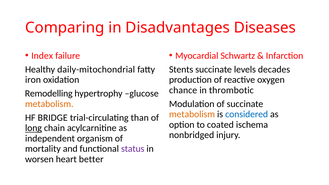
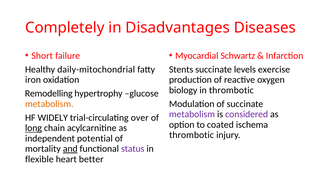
Comparing: Comparing -> Completely
Index: Index -> Short
decades: decades -> exercise
chance: chance -> biology
metabolism at (192, 114) colour: orange -> purple
considered colour: blue -> purple
BRIDGE: BRIDGE -> WIDELY
than: than -> over
nonbridged at (192, 135): nonbridged -> thrombotic
organism: organism -> potential
and underline: none -> present
worsen: worsen -> flexible
